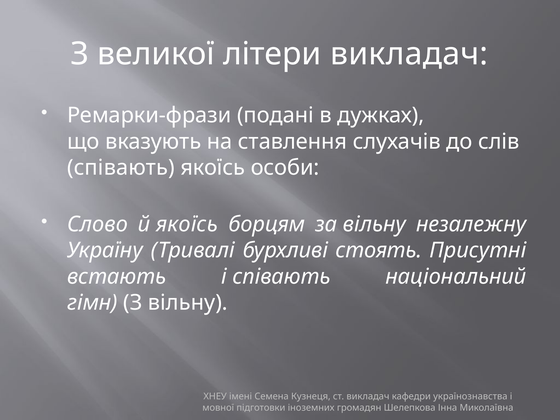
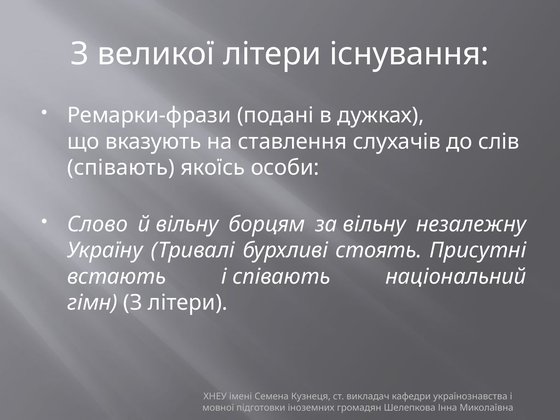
літери викладач: викладач -> існування
й якоїсь: якоїсь -> вільну
З вільну: вільну -> літери
